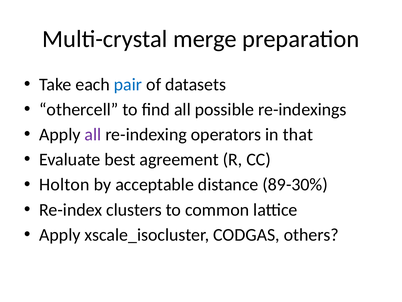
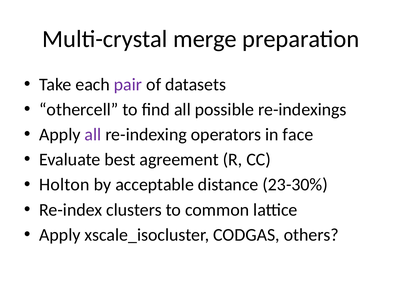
pair colour: blue -> purple
that: that -> face
89-30%: 89-30% -> 23-30%
